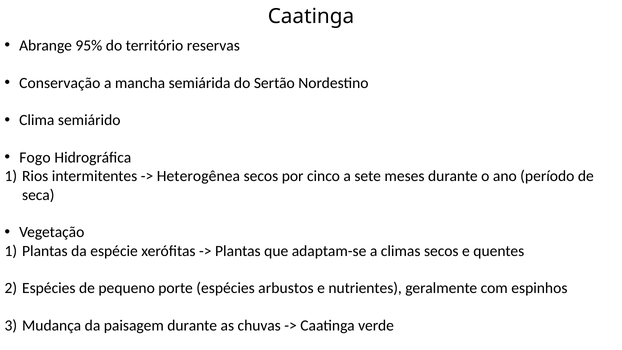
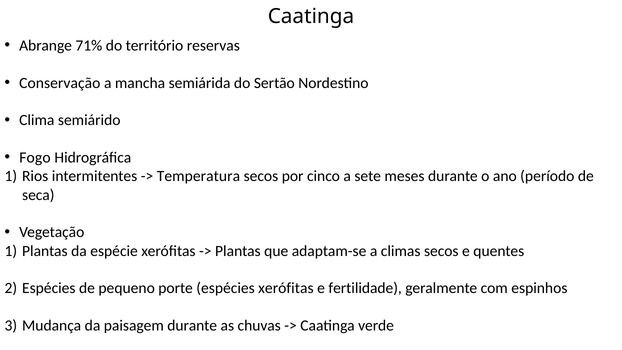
95%: 95% -> 71%
Heterogênea: Heterogênea -> Temperatura
espécies arbustos: arbustos -> xerófitas
nutrientes: nutrientes -> fertilidade
